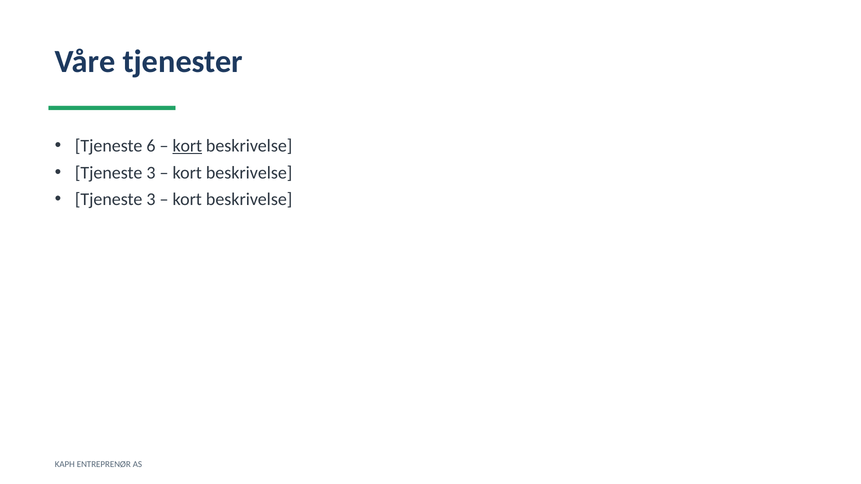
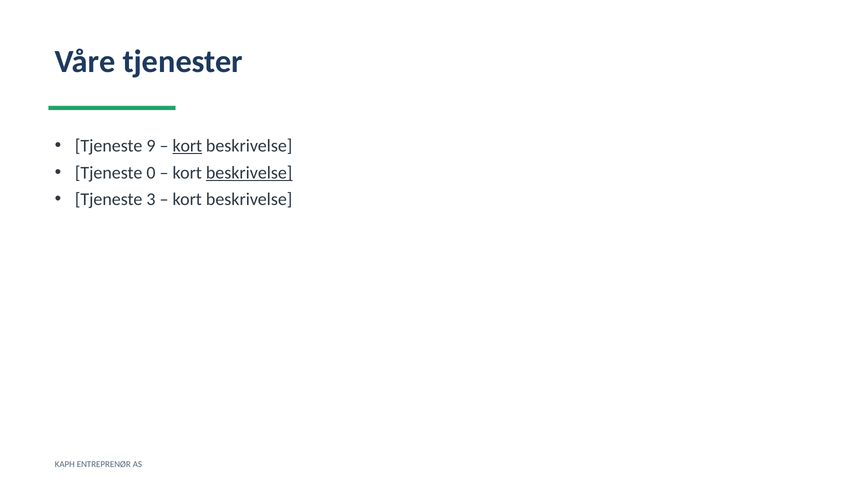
6: 6 -> 9
3 at (151, 173): 3 -> 0
beskrivelse at (249, 173) underline: none -> present
